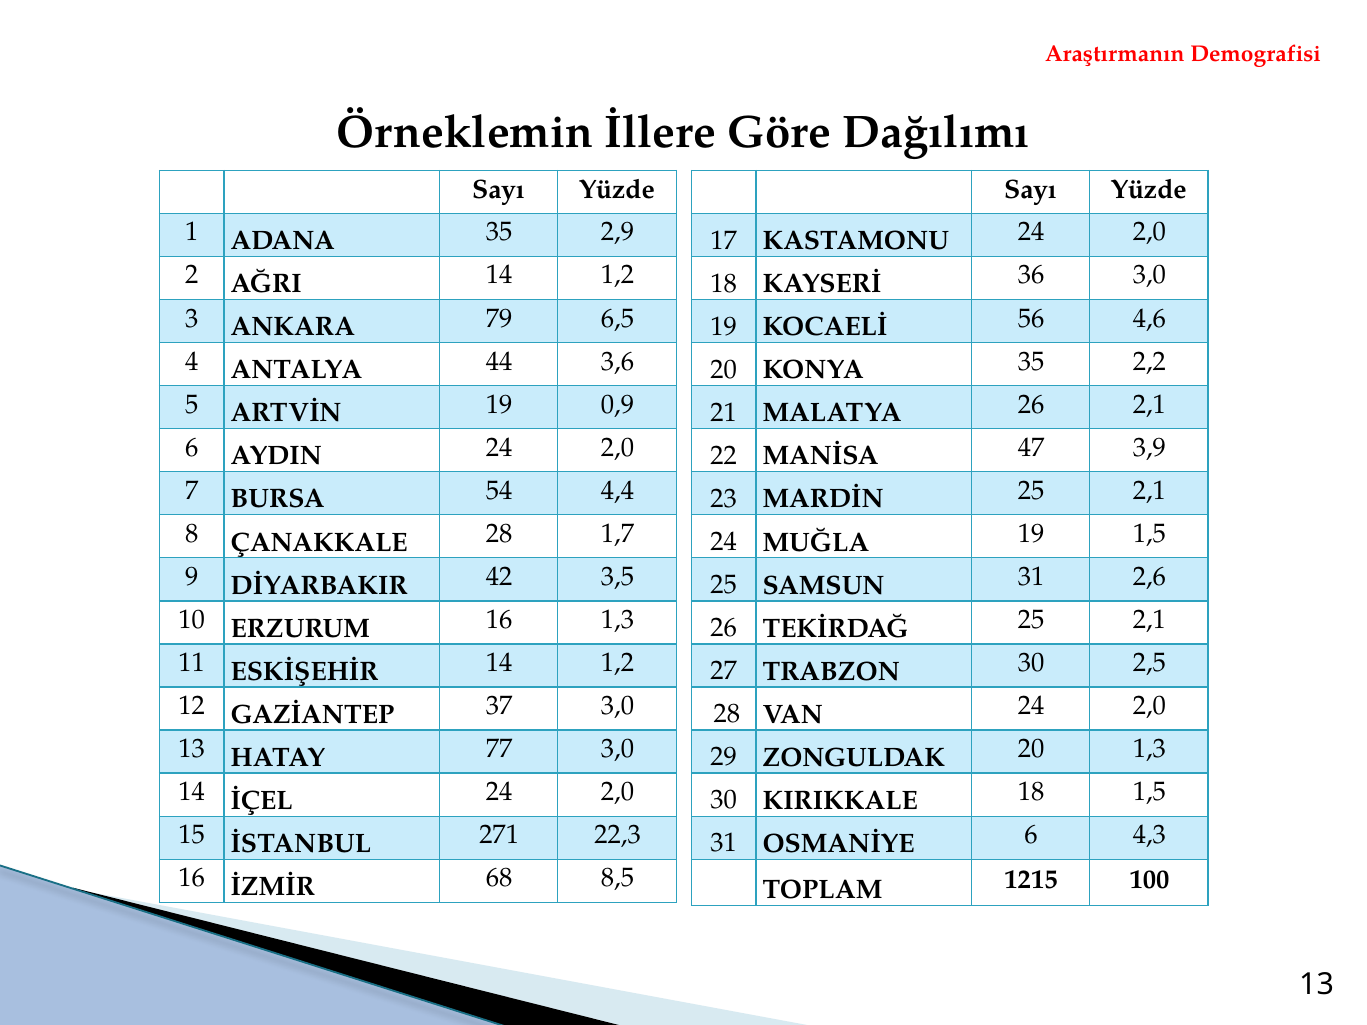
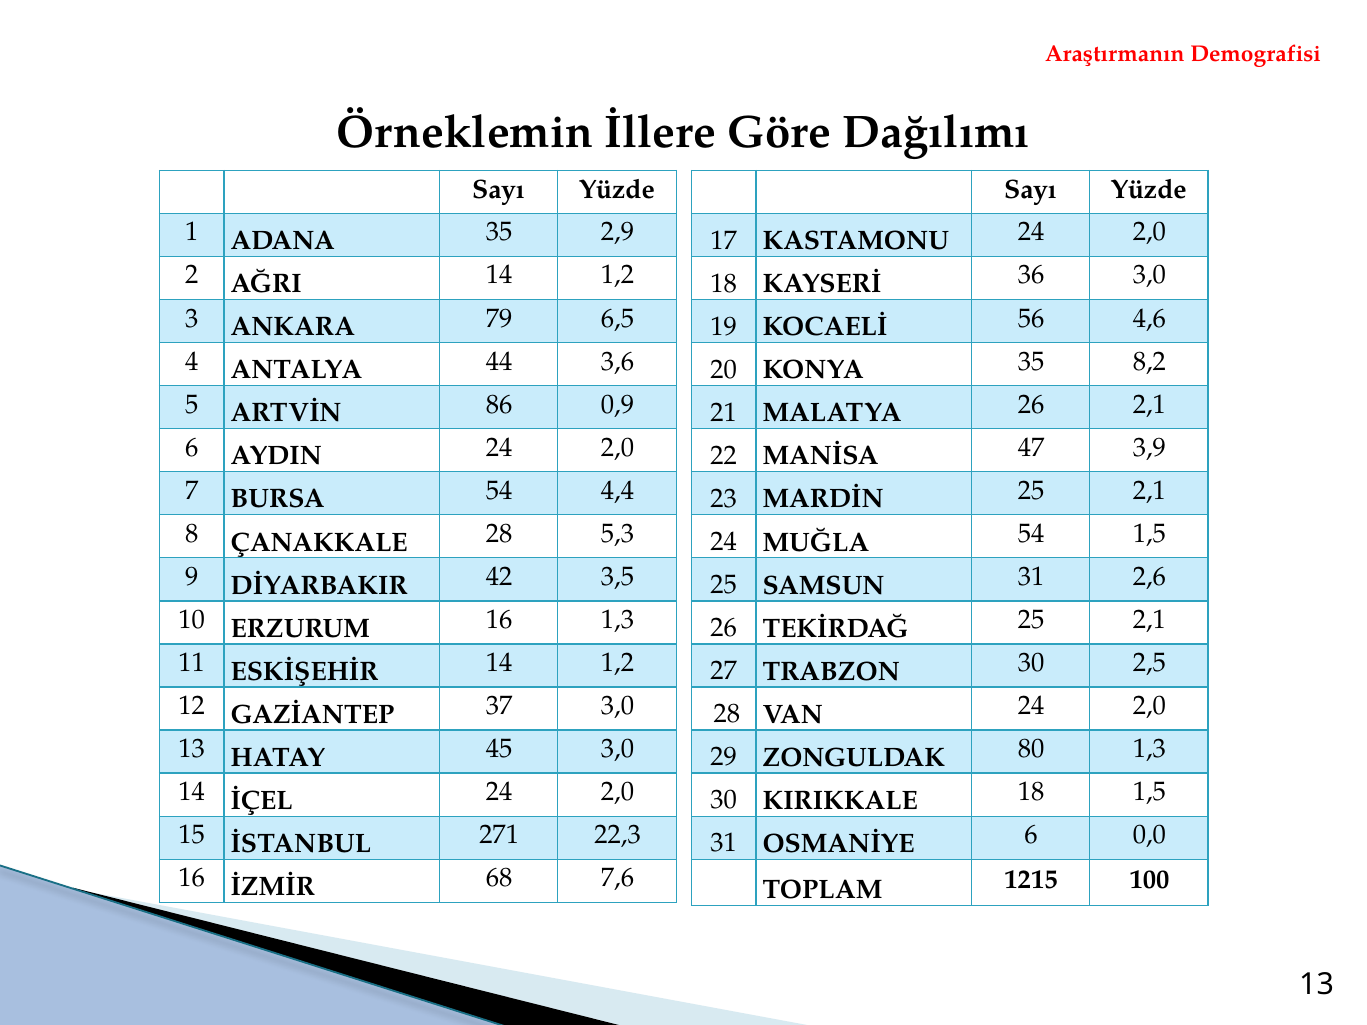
2,2: 2,2 -> 8,2
19 at (499, 404): 19 -> 86
1,7: 1,7 -> 5,3
19 at (1031, 534): 19 -> 54
77: 77 -> 45
20 at (1031, 749): 20 -> 80
4,3: 4,3 -> 0,0
8,5: 8,5 -> 7,6
